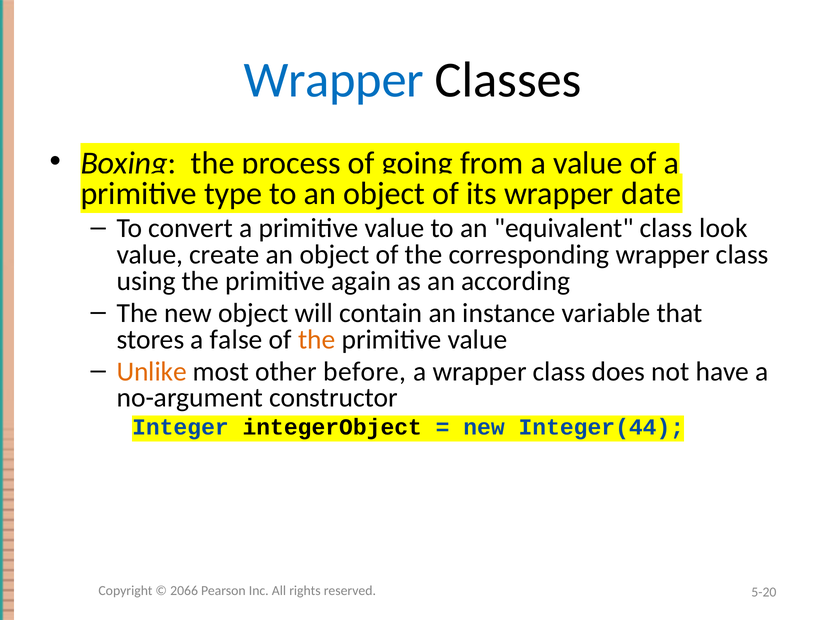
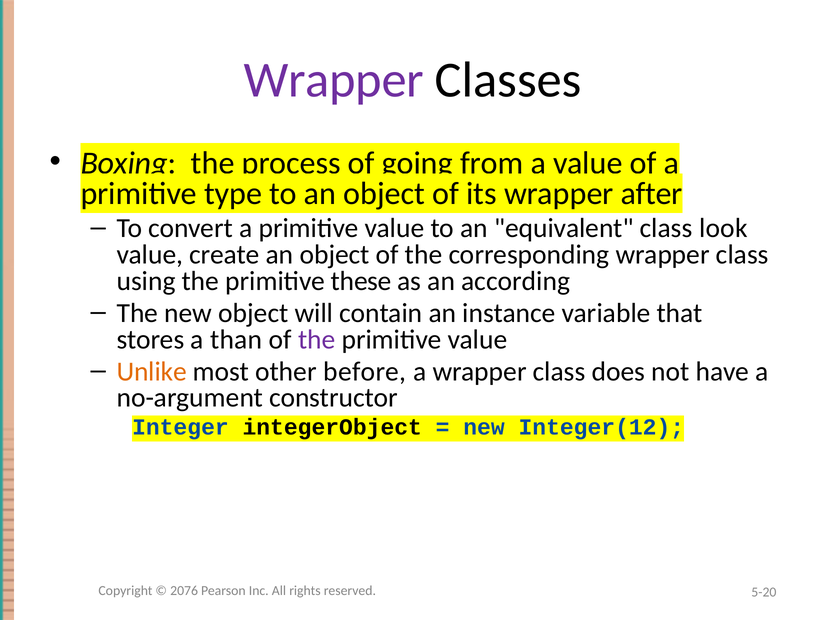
Wrapper at (334, 80) colour: blue -> purple
date: date -> after
again: again -> these
false: false -> than
the at (317, 339) colour: orange -> purple
Integer(44: Integer(44 -> Integer(12
2066: 2066 -> 2076
